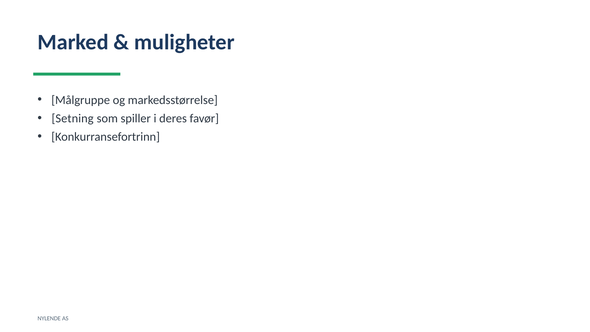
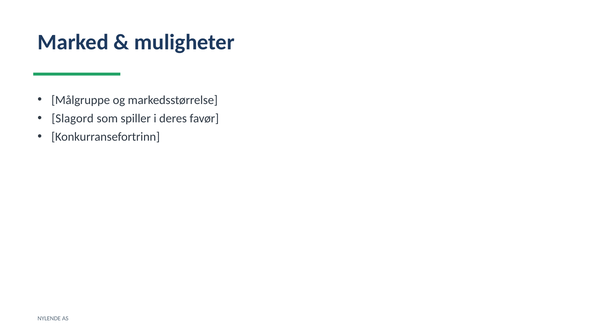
Setning: Setning -> Slagord
